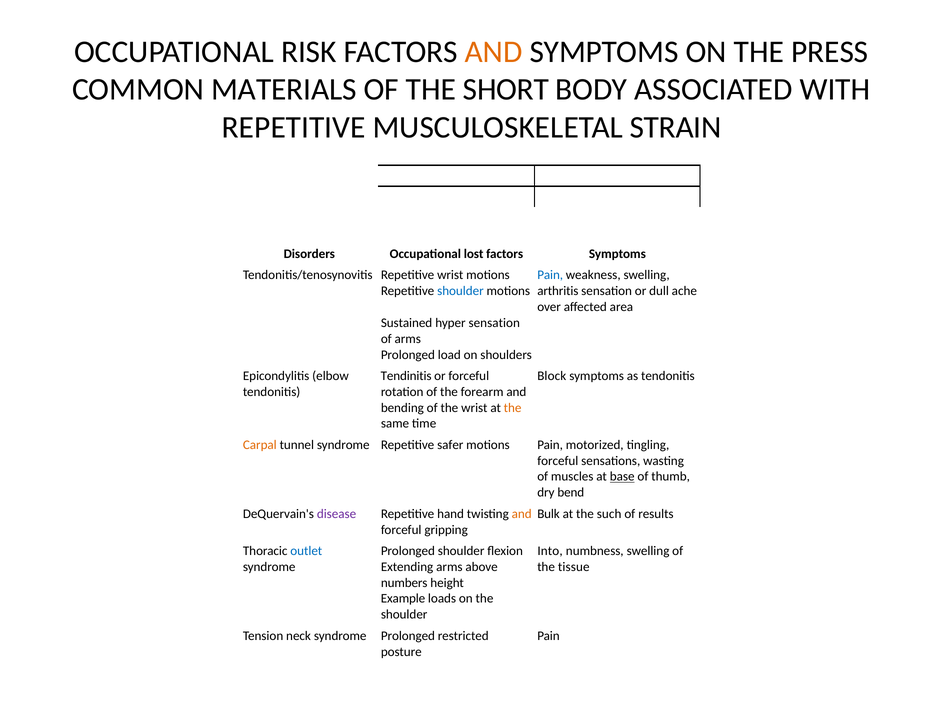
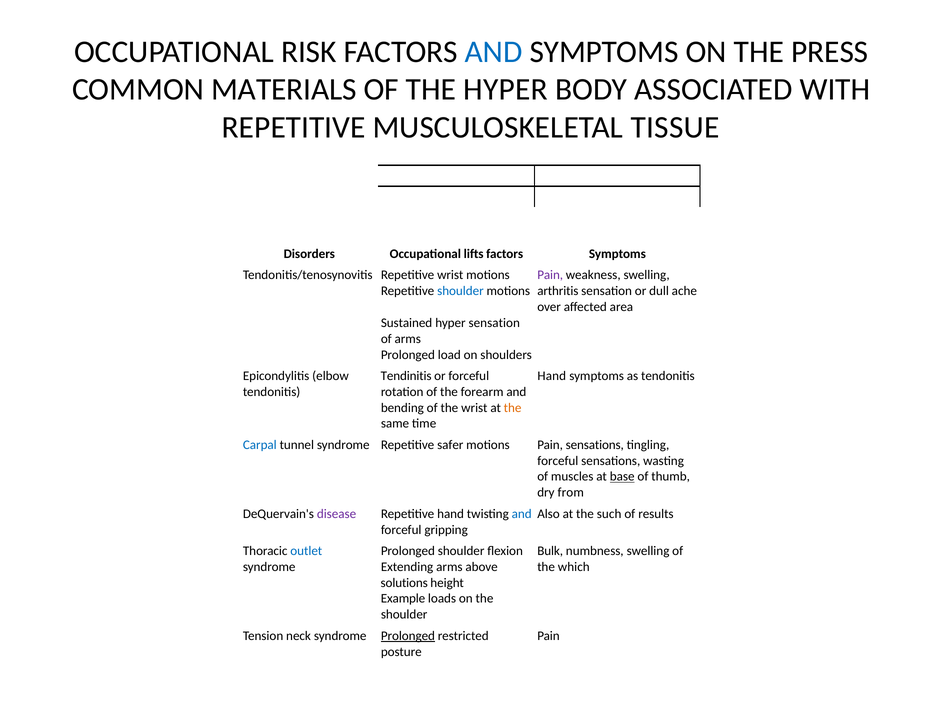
AND at (494, 52) colour: orange -> blue
THE SHORT: SHORT -> HYPER
STRAIN: STRAIN -> TISSUE
lost: lost -> lifts
Pain at (550, 275) colour: blue -> purple
Block at (552, 376): Block -> Hand
Carpal colour: orange -> blue
Pain motorized: motorized -> sensations
bend: bend -> from
and at (522, 513) colour: orange -> blue
Bulk: Bulk -> Also
Into: Into -> Bulk
tissue: tissue -> which
numbers: numbers -> solutions
Prolonged at (408, 635) underline: none -> present
